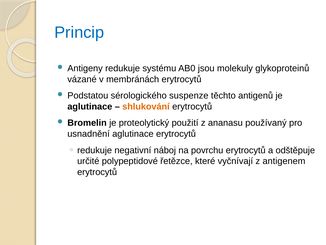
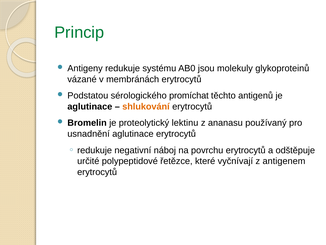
Princip colour: blue -> green
suspenze: suspenze -> promíchat
použití: použití -> lektinu
